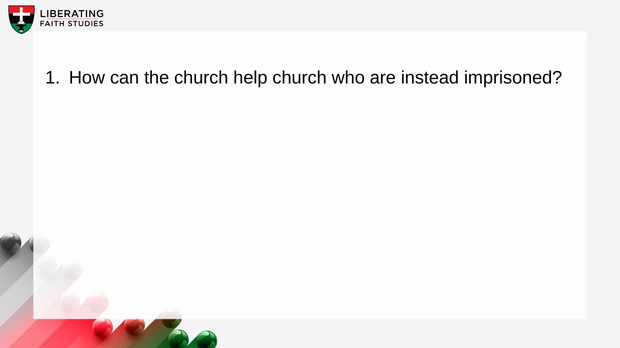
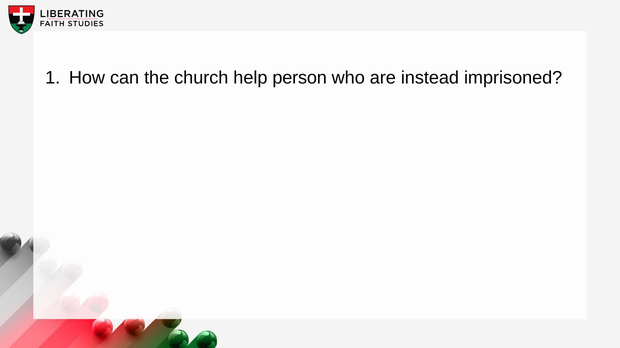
help church: church -> person
